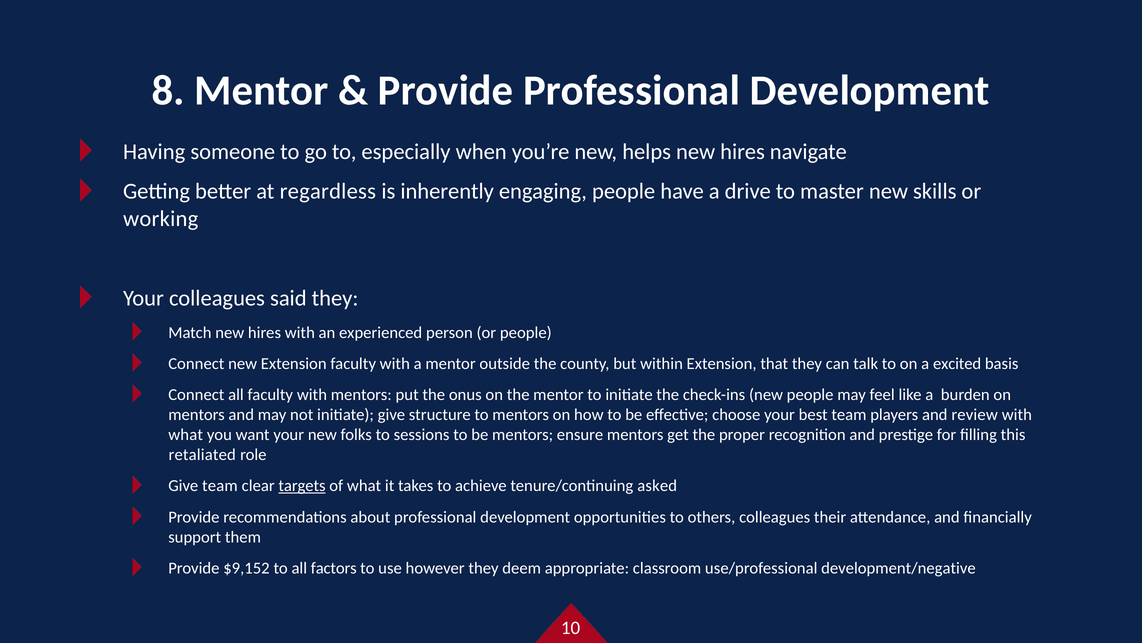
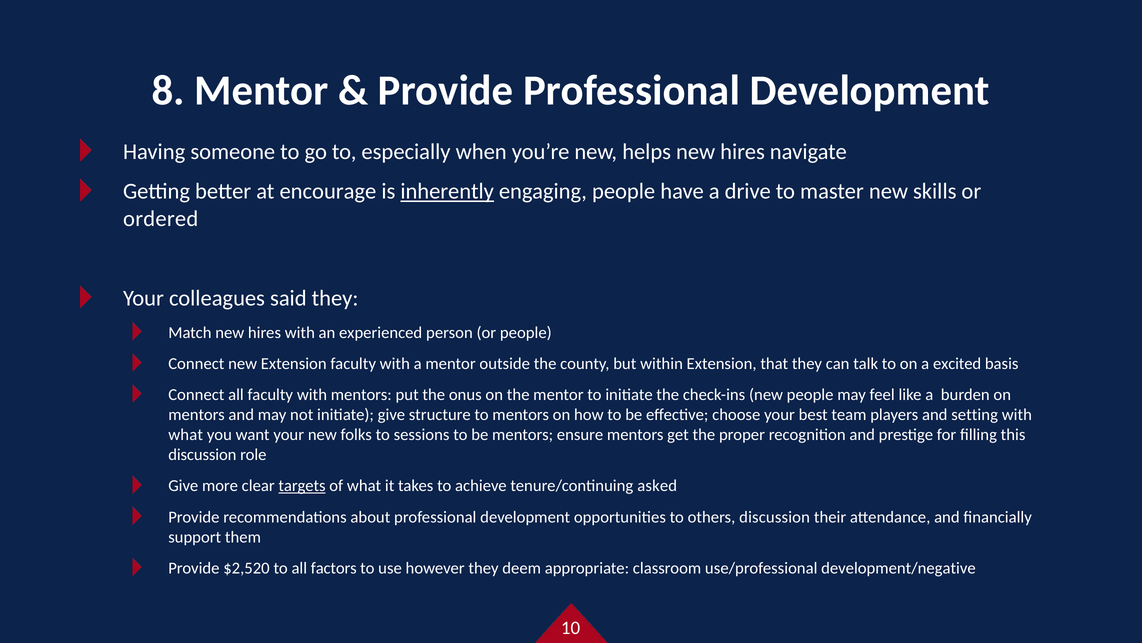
regardless: regardless -> encourage
inherently underline: none -> present
working: working -> ordered
review: review -> setting
retaliated at (202, 454): retaliated -> discussion
Give team: team -> more
others colleagues: colleagues -> discussion
$9,152: $9,152 -> $2,520
